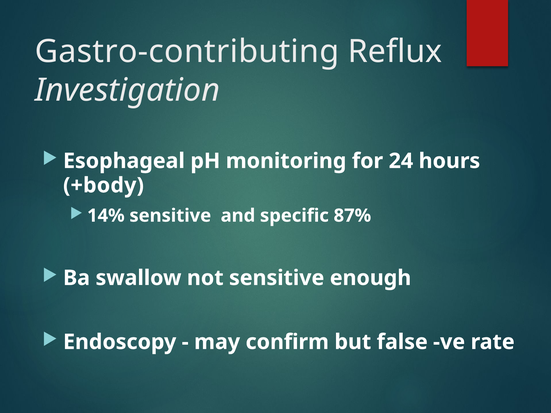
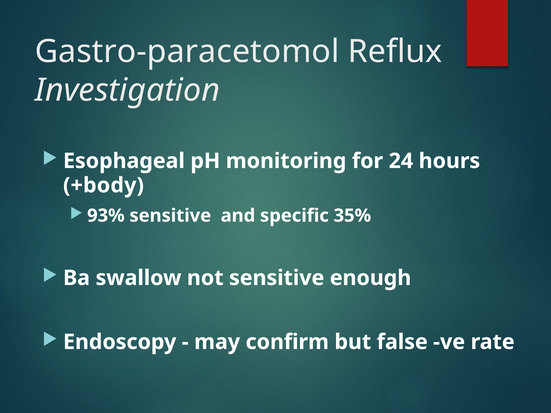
Gastro-contributing: Gastro-contributing -> Gastro-paracetomol
14%: 14% -> 93%
87%: 87% -> 35%
